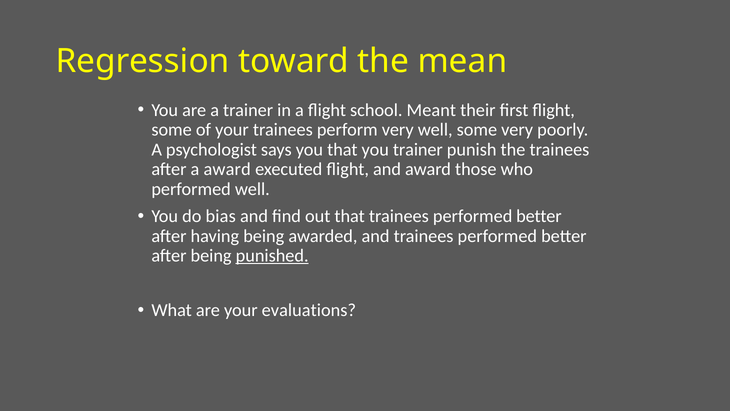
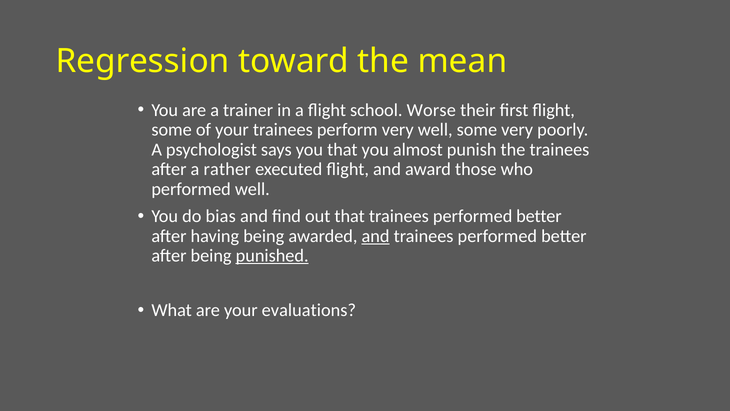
Meant: Meant -> Worse
you trainer: trainer -> almost
a award: award -> rather
and at (376, 236) underline: none -> present
